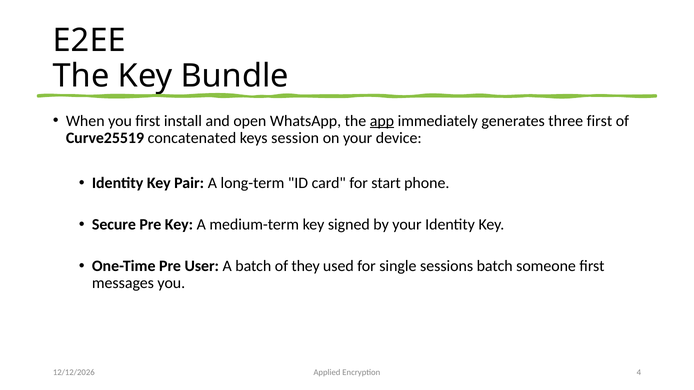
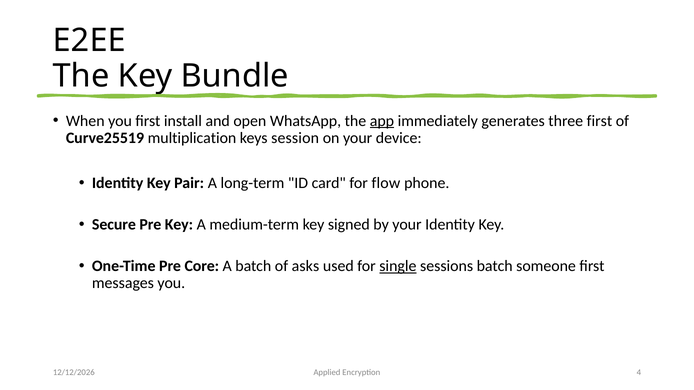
concatenated: concatenated -> multiplication
start: start -> flow
User: User -> Core
they: they -> asks
single underline: none -> present
